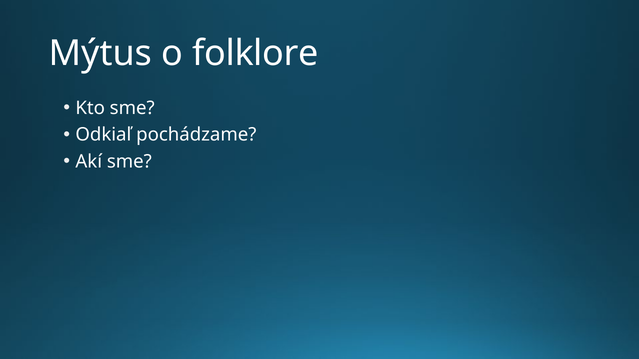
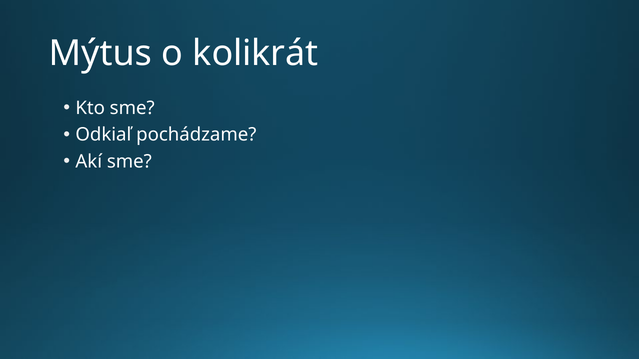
folklore: folklore -> kolikrát
